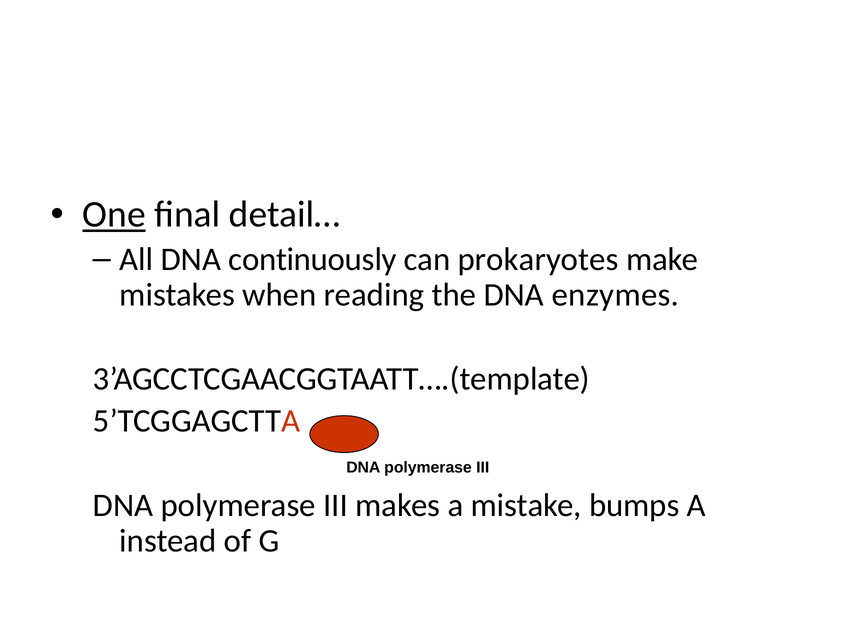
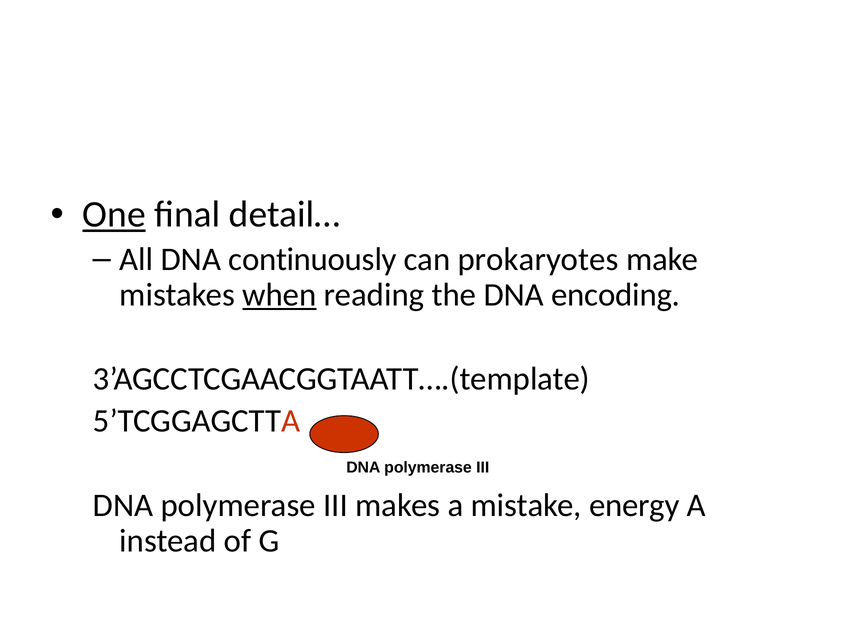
when underline: none -> present
enzymes: enzymes -> encoding
bumps: bumps -> energy
